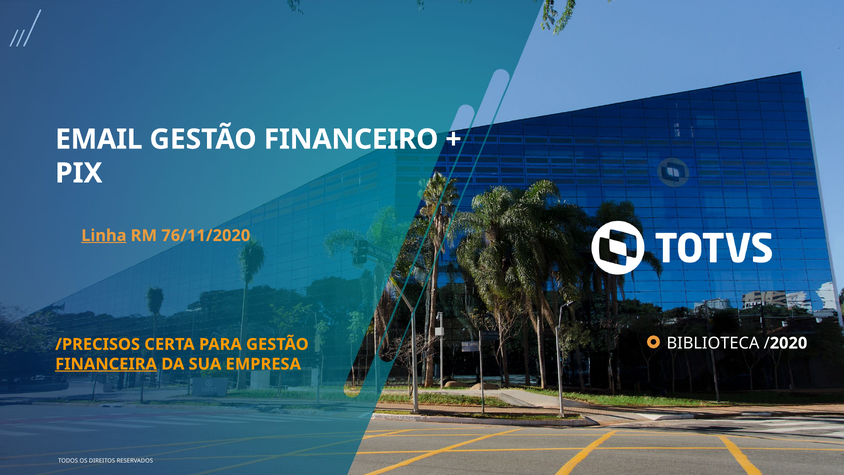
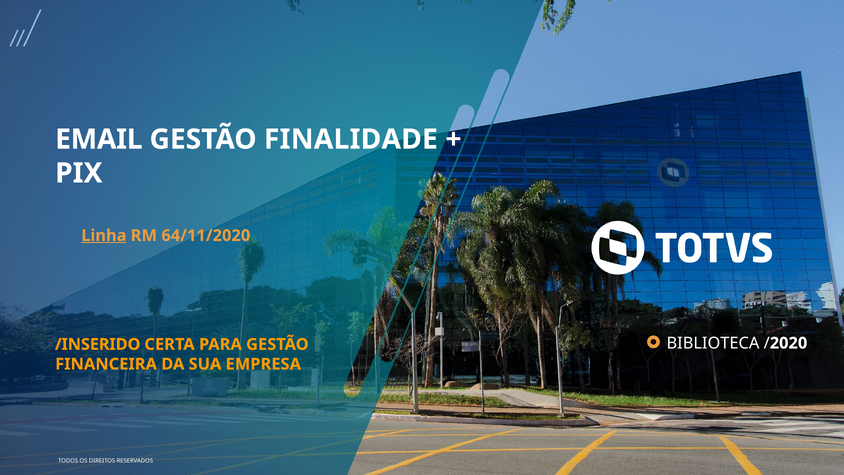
FINANCEIRO: FINANCEIRO -> FINALIDADE
76/11/2020: 76/11/2020 -> 64/11/2020
/PRECISOS: /PRECISOS -> /INSERIDO
FINANCEIRA underline: present -> none
